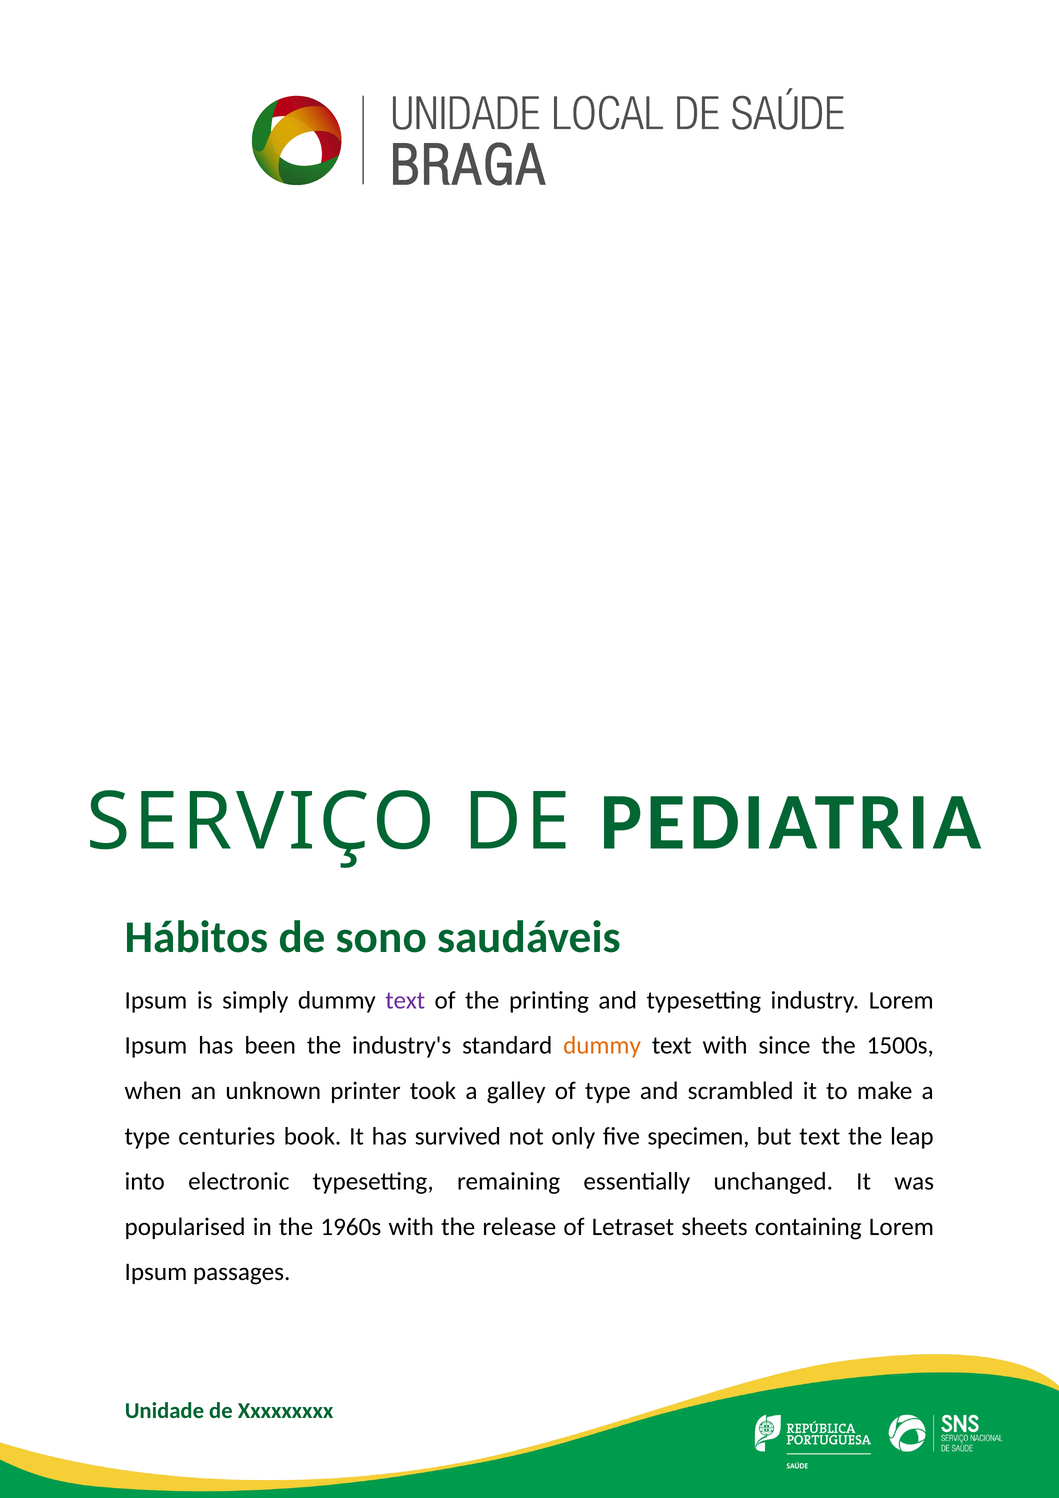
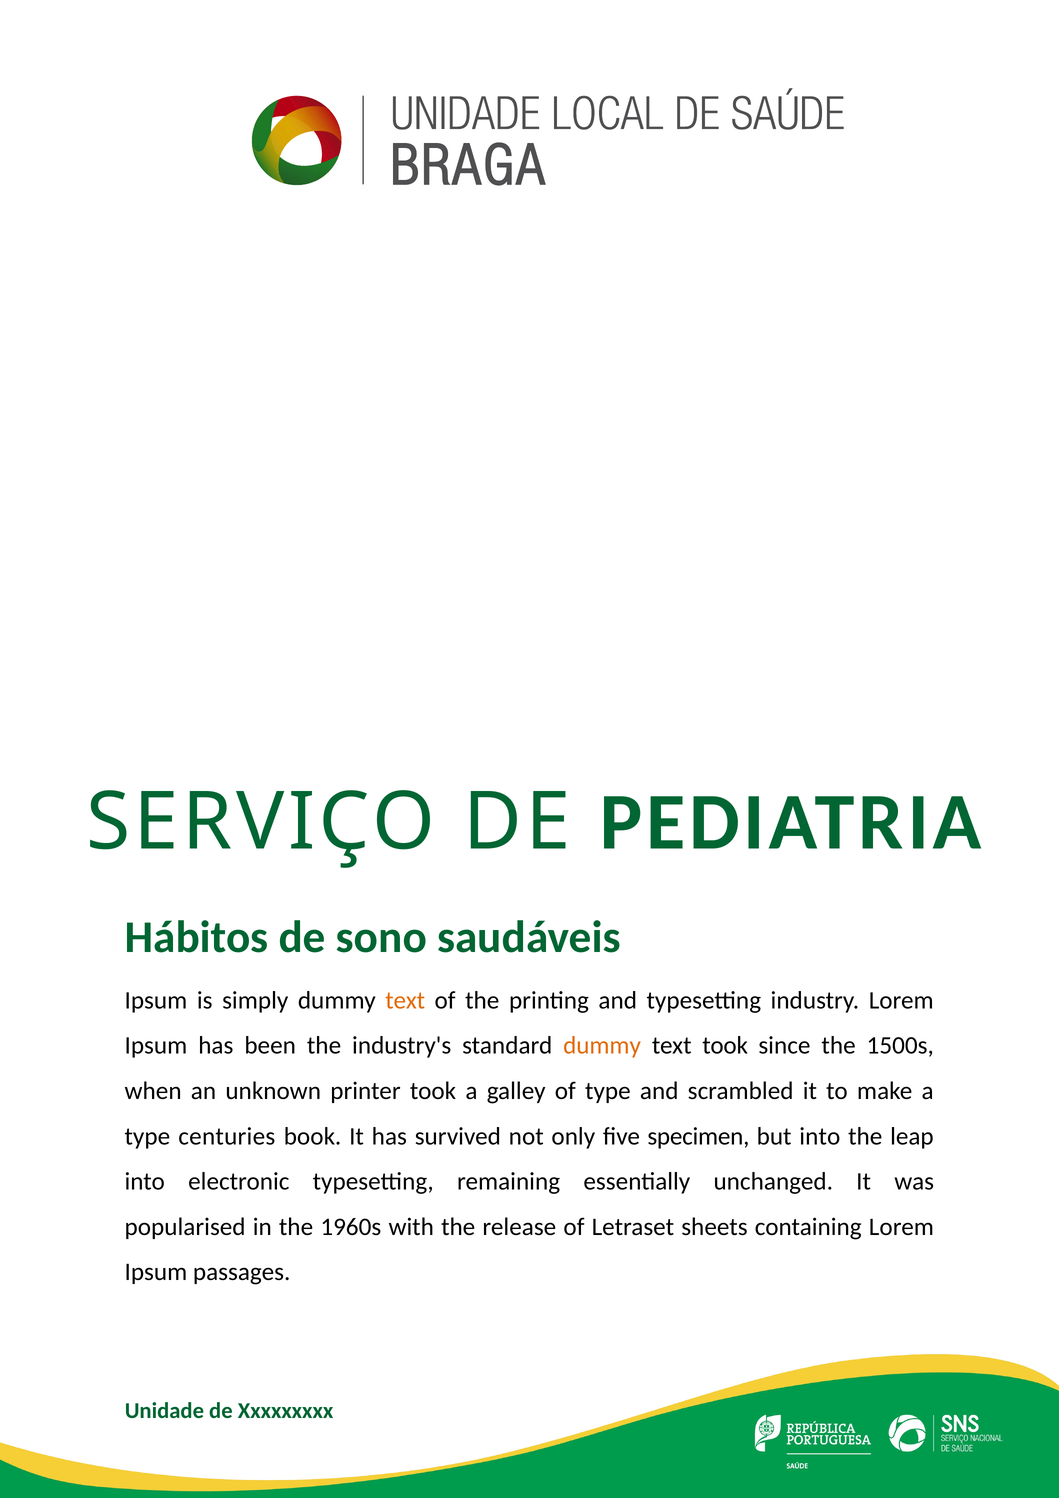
text at (405, 1000) colour: purple -> orange
text with: with -> took
but text: text -> into
